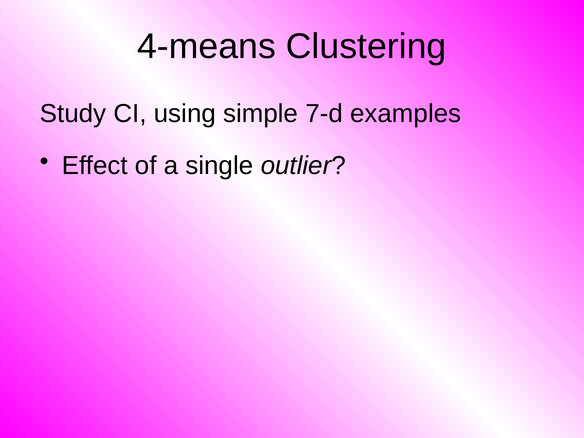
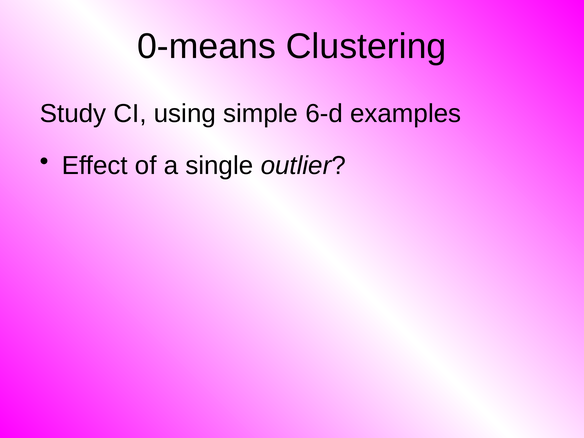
4-means: 4-means -> 0-means
7-d: 7-d -> 6-d
